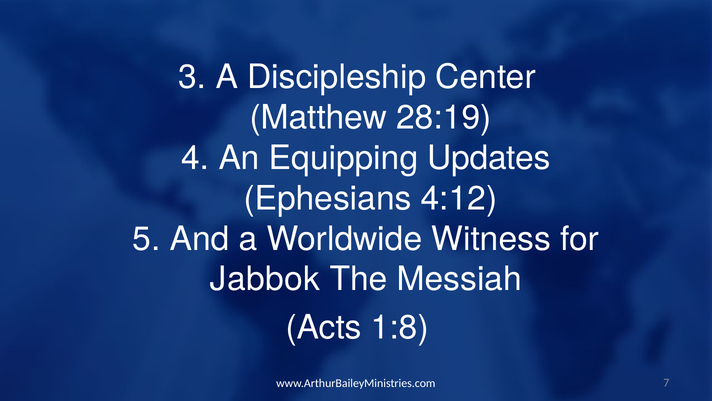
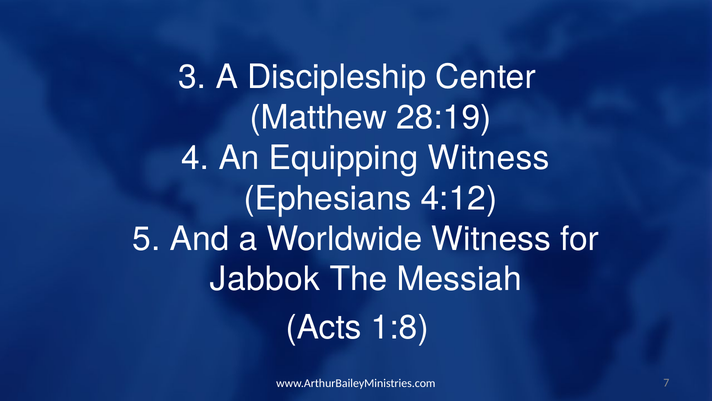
Equipping Updates: Updates -> Witness
